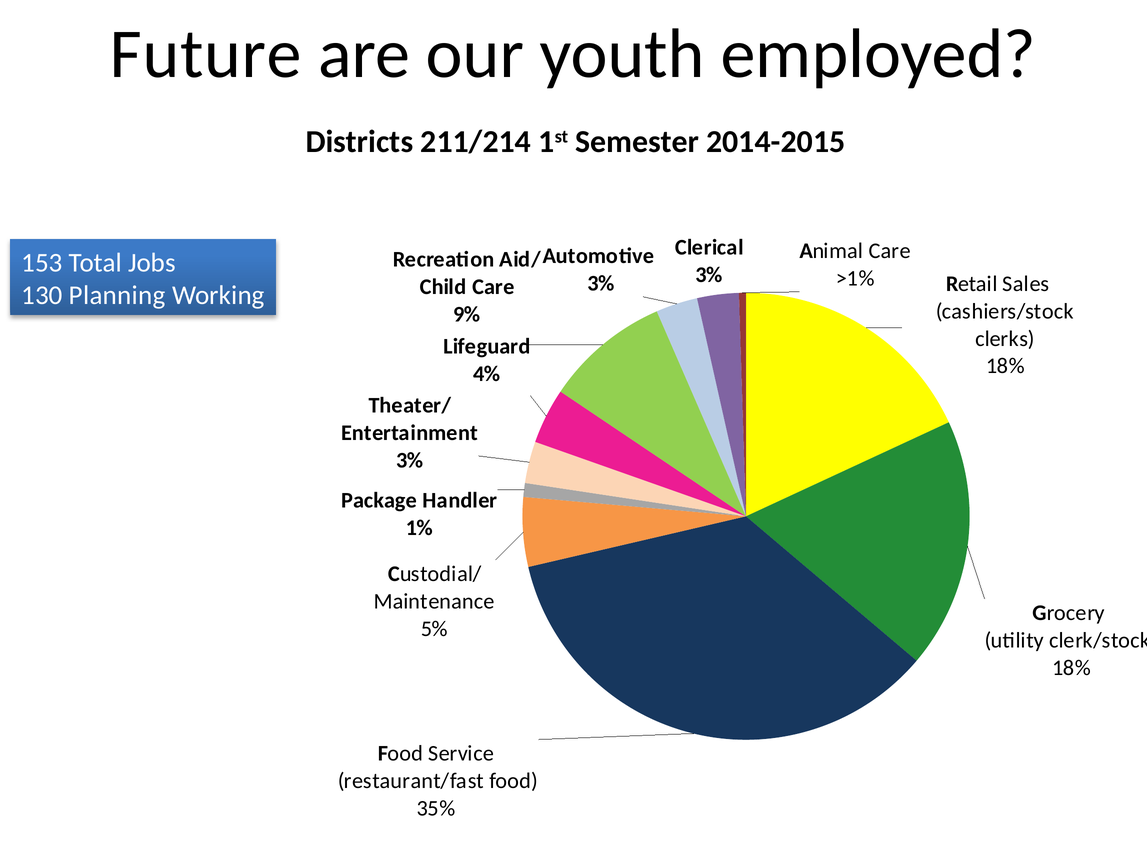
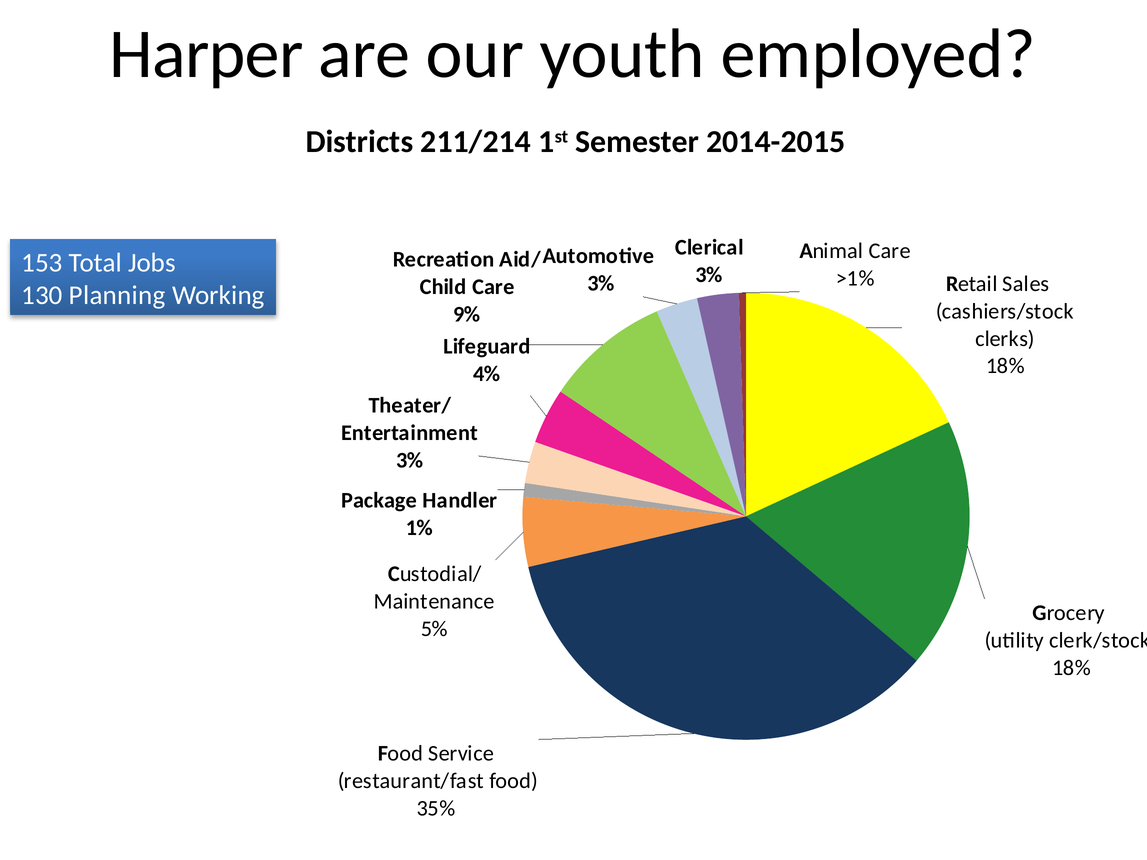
Future: Future -> Harper
